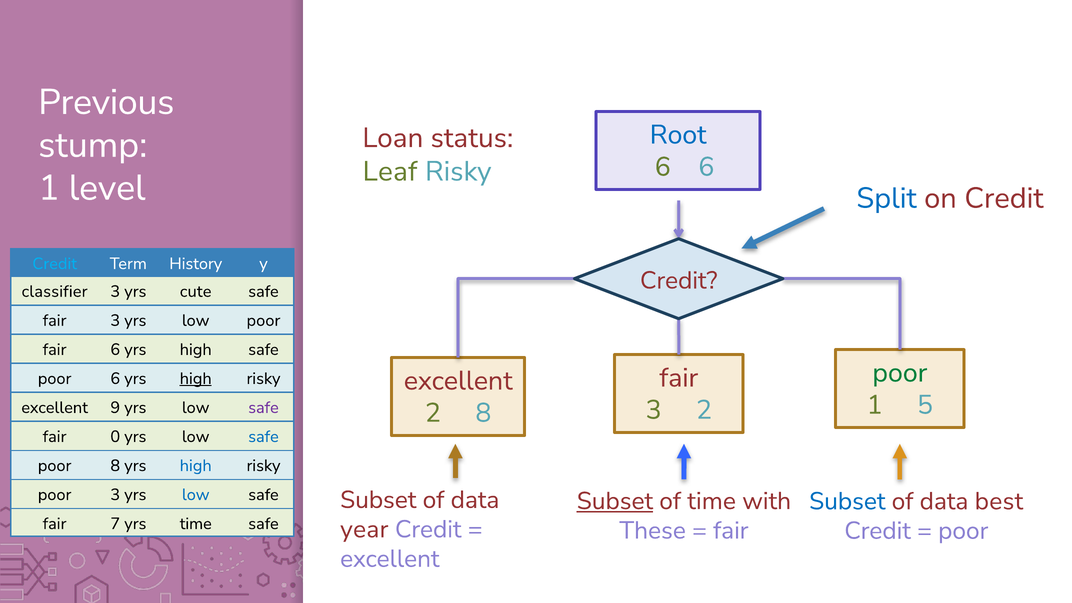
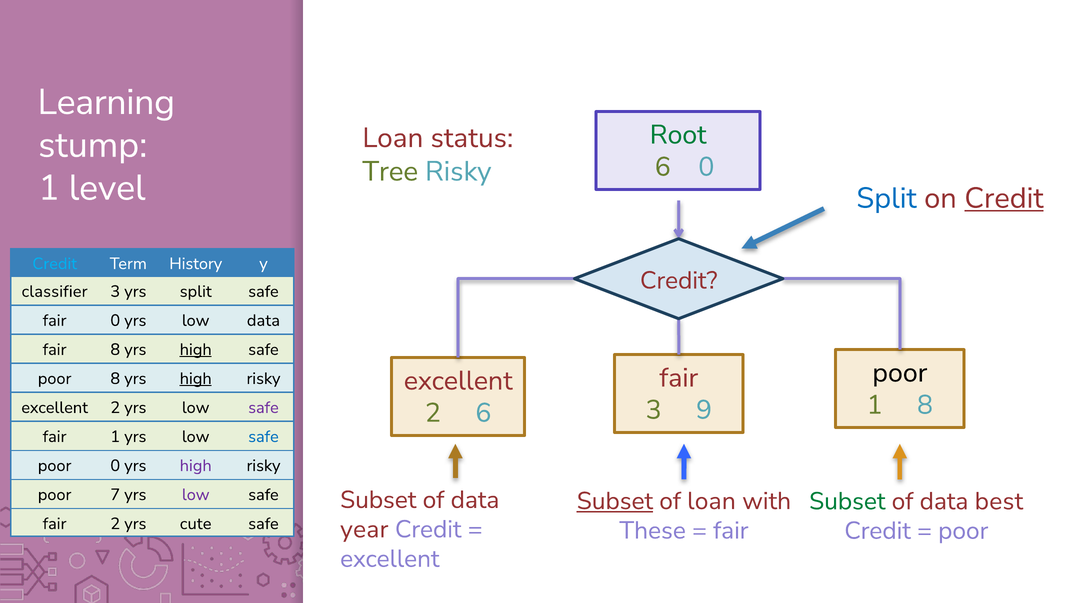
Previous: Previous -> Learning
Root colour: blue -> green
6 6: 6 -> 0
Leaf: Leaf -> Tree
Credit at (1004, 198) underline: none -> present
yrs cute: cute -> split
3 at (115, 320): 3 -> 0
low poor: poor -> data
fair 6: 6 -> 8
high at (196, 349) underline: none -> present
poor at (900, 373) colour: green -> black
poor 6: 6 -> 8
1 5: 5 -> 8
3 2: 2 -> 9
9 at (115, 408): 9 -> 2
2 8: 8 -> 6
fair 0: 0 -> 1
poor 8: 8 -> 0
high at (196, 466) colour: blue -> purple
poor 3: 3 -> 7
low at (196, 495) colour: blue -> purple
of time: time -> loan
Subset at (847, 501) colour: blue -> green
fair 7: 7 -> 2
yrs time: time -> cute
